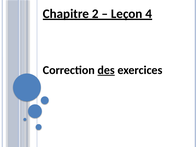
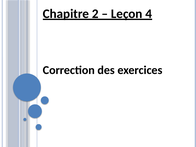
des underline: present -> none
